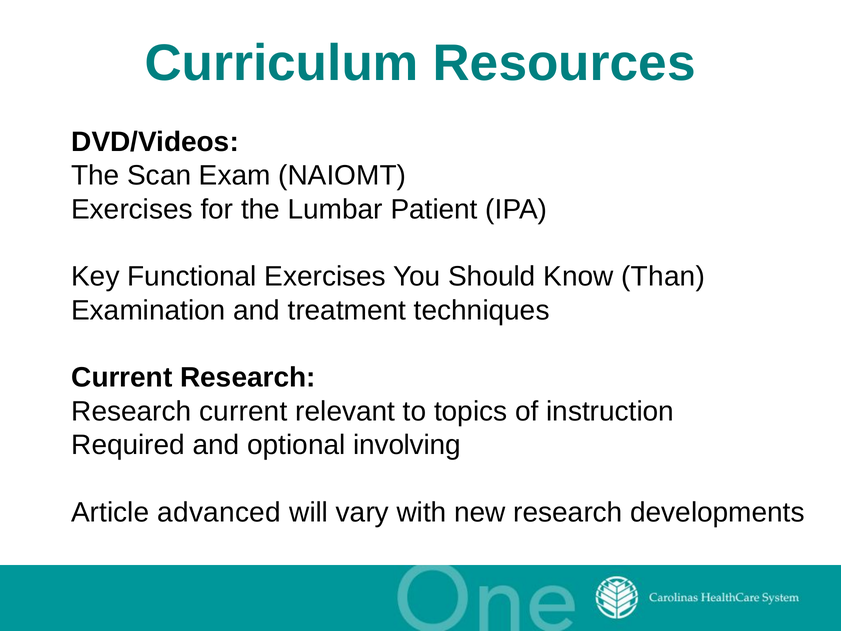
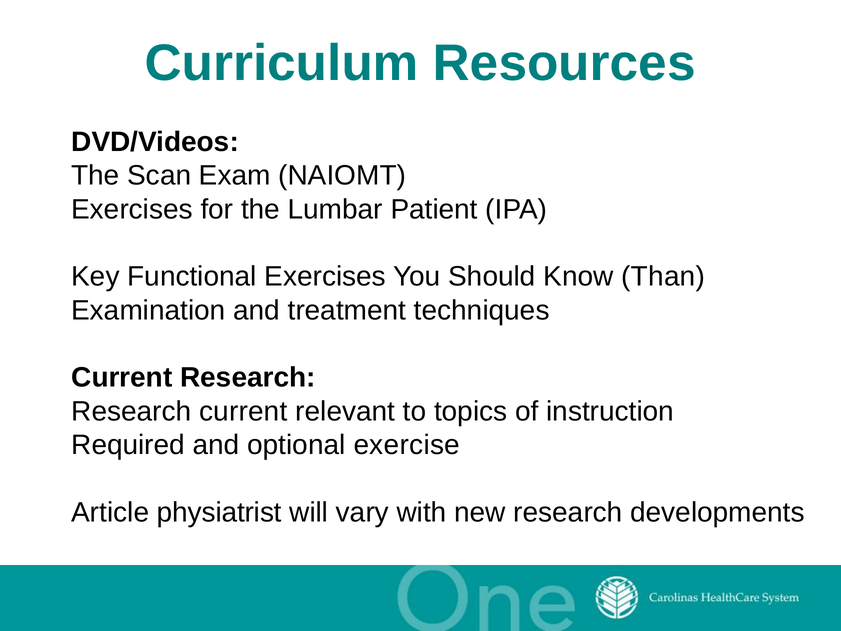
involving: involving -> exercise
advanced: advanced -> physiatrist
